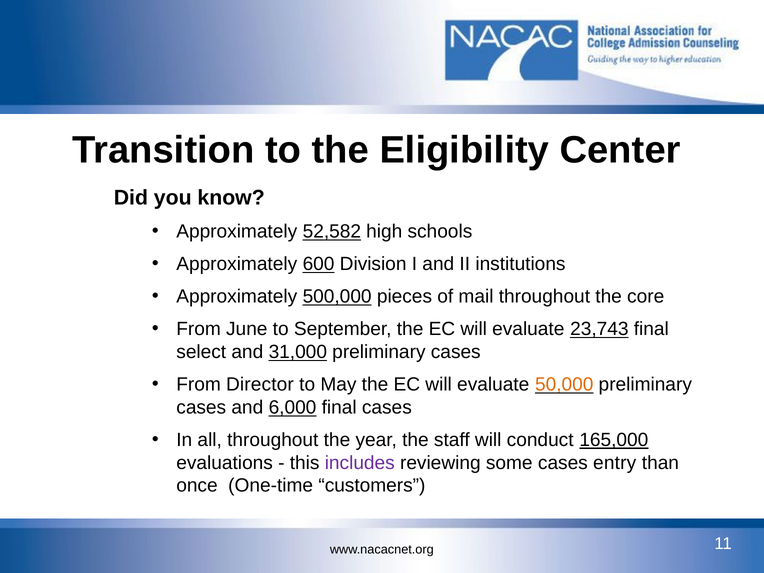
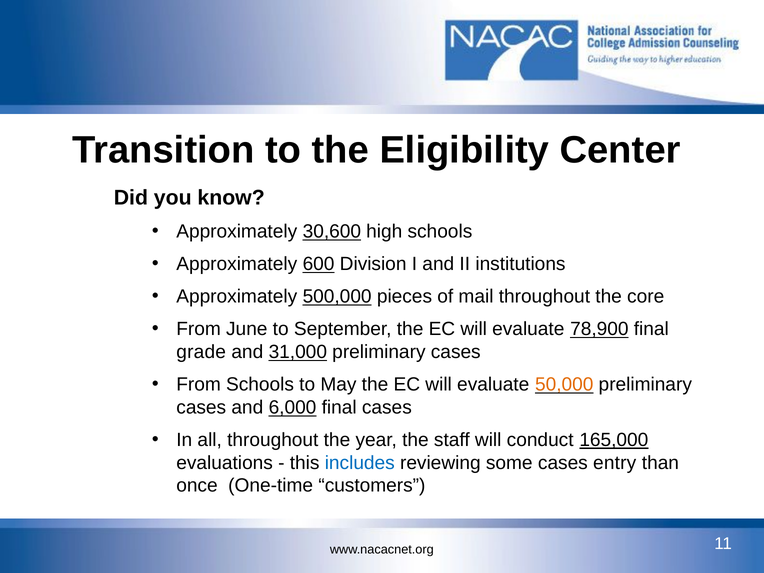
52,582: 52,582 -> 30,600
23,743: 23,743 -> 78,900
select: select -> grade
From Director: Director -> Schools
includes colour: purple -> blue
